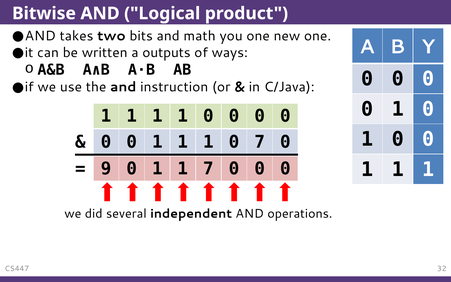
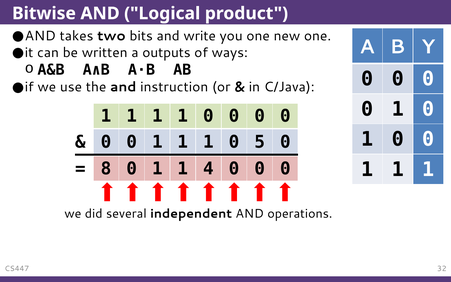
math: math -> write
0 7: 7 -> 5
9: 9 -> 8
1 7: 7 -> 4
